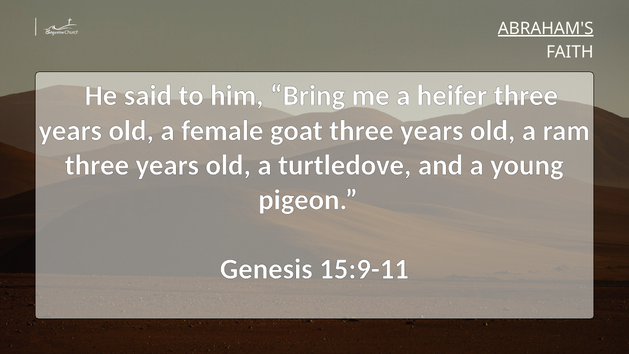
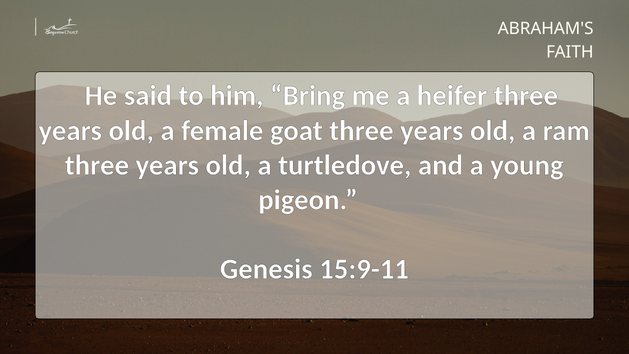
ABRAHAM'S underline: present -> none
